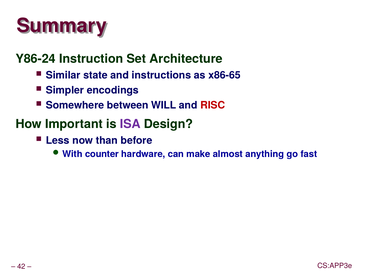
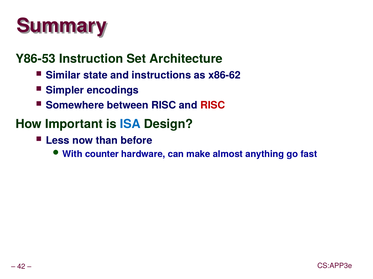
Y86-24: Y86-24 -> Y86-53
x86-65: x86-65 -> x86-62
between WILL: WILL -> RISC
ISA colour: purple -> blue
